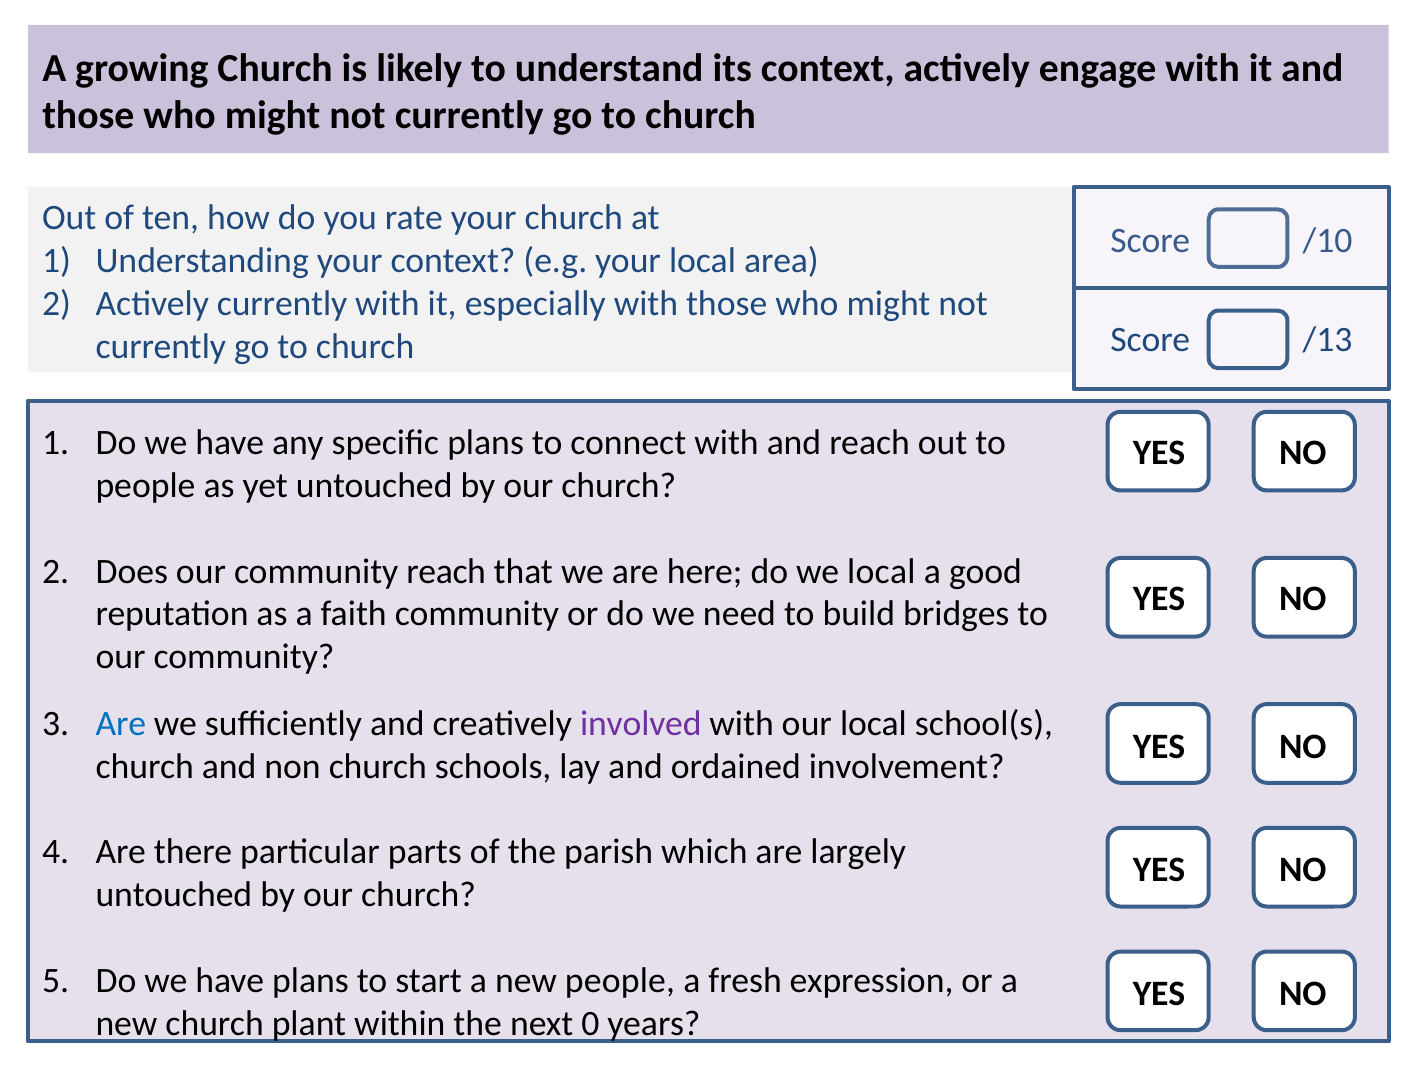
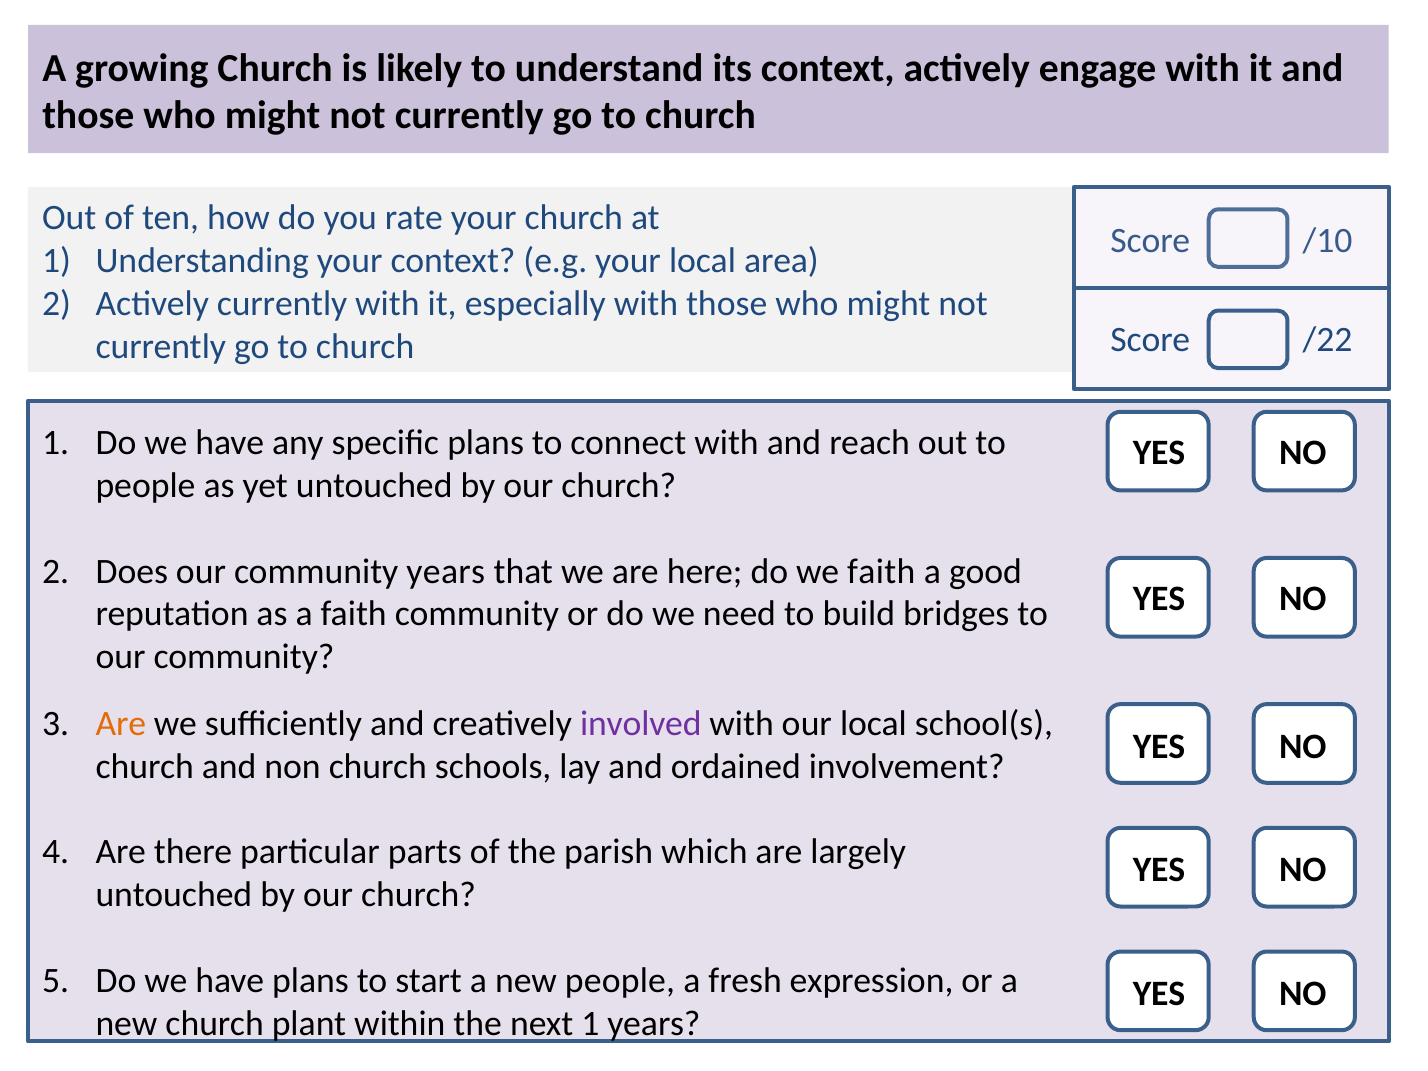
/13: /13 -> /22
community reach: reach -> years
we local: local -> faith
Are at (121, 724) colour: blue -> orange
next 0: 0 -> 1
